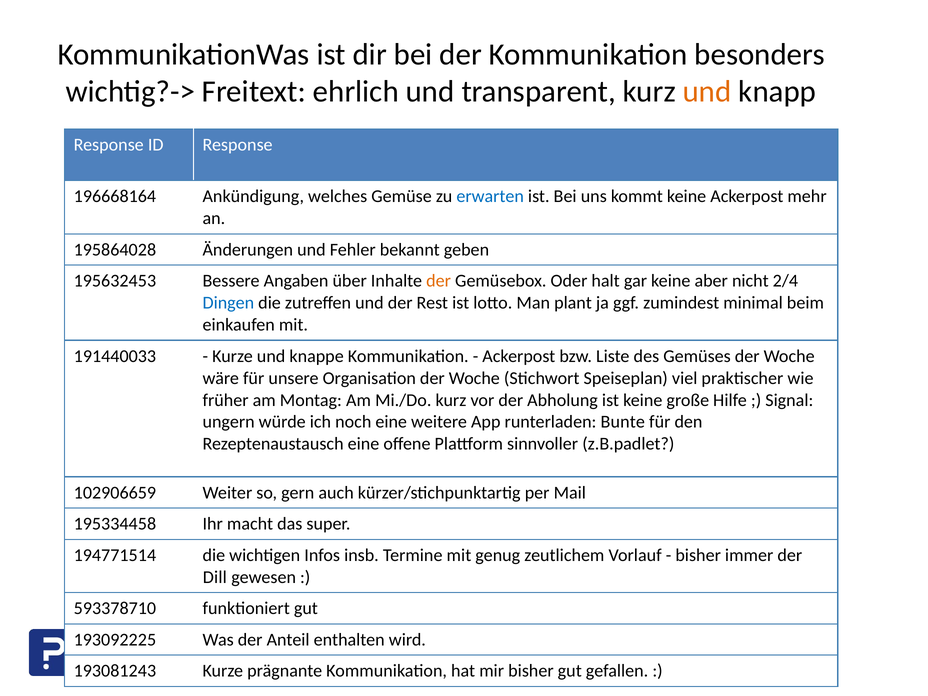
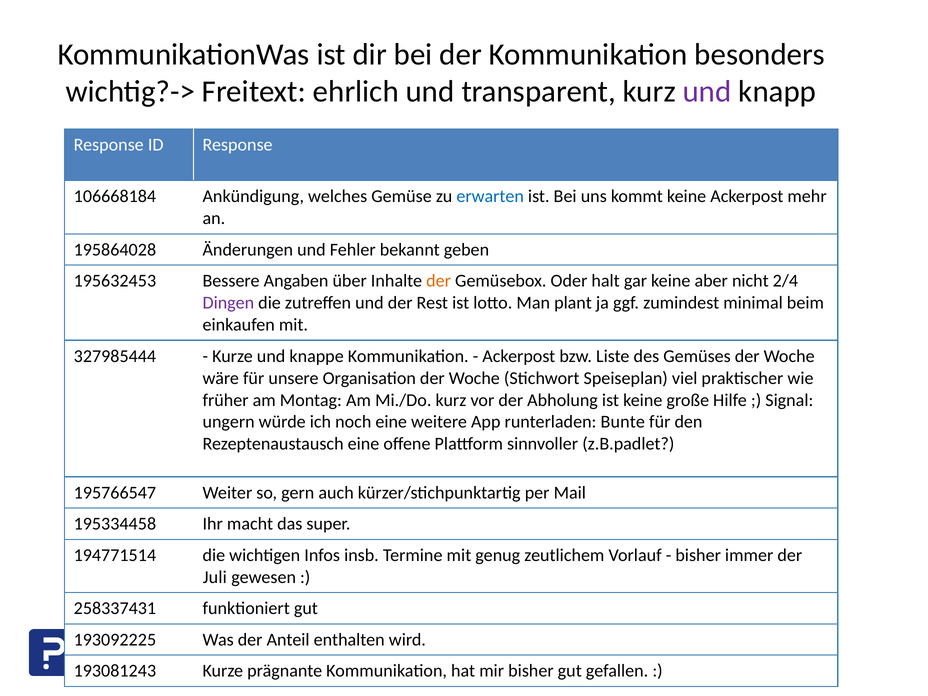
und at (707, 92) colour: orange -> purple
196668164: 196668164 -> 106668184
Dingen colour: blue -> purple
191440033: 191440033 -> 327985444
102906659: 102906659 -> 195766547
Dill: Dill -> Juli
593378710: 593378710 -> 258337431
